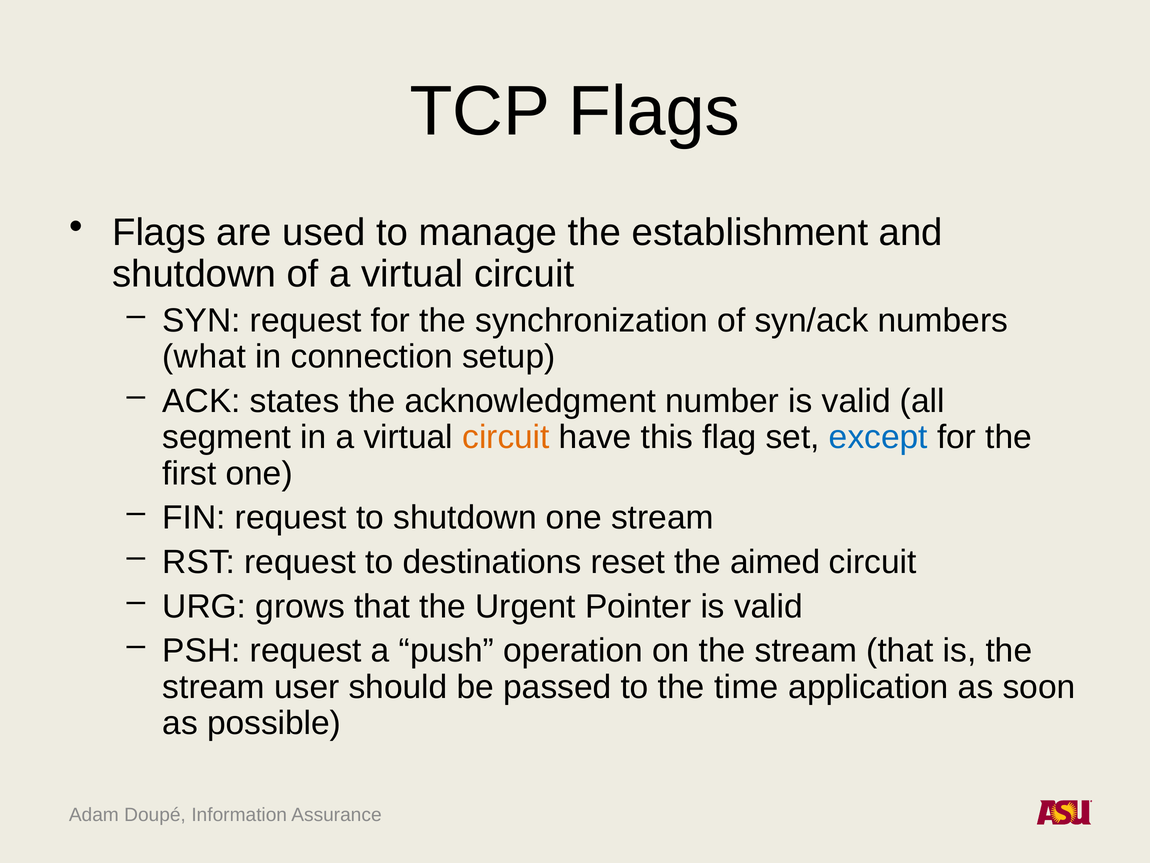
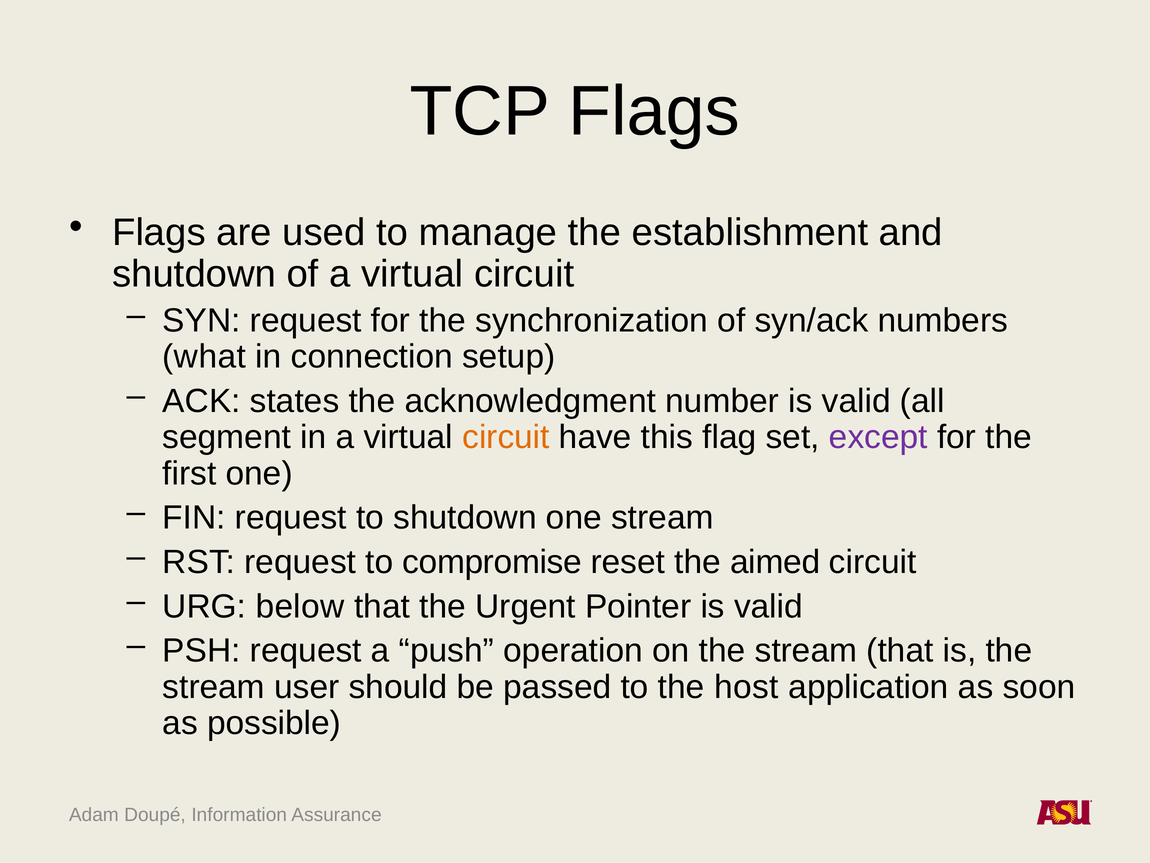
except colour: blue -> purple
destinations: destinations -> compromise
grows: grows -> below
time: time -> host
